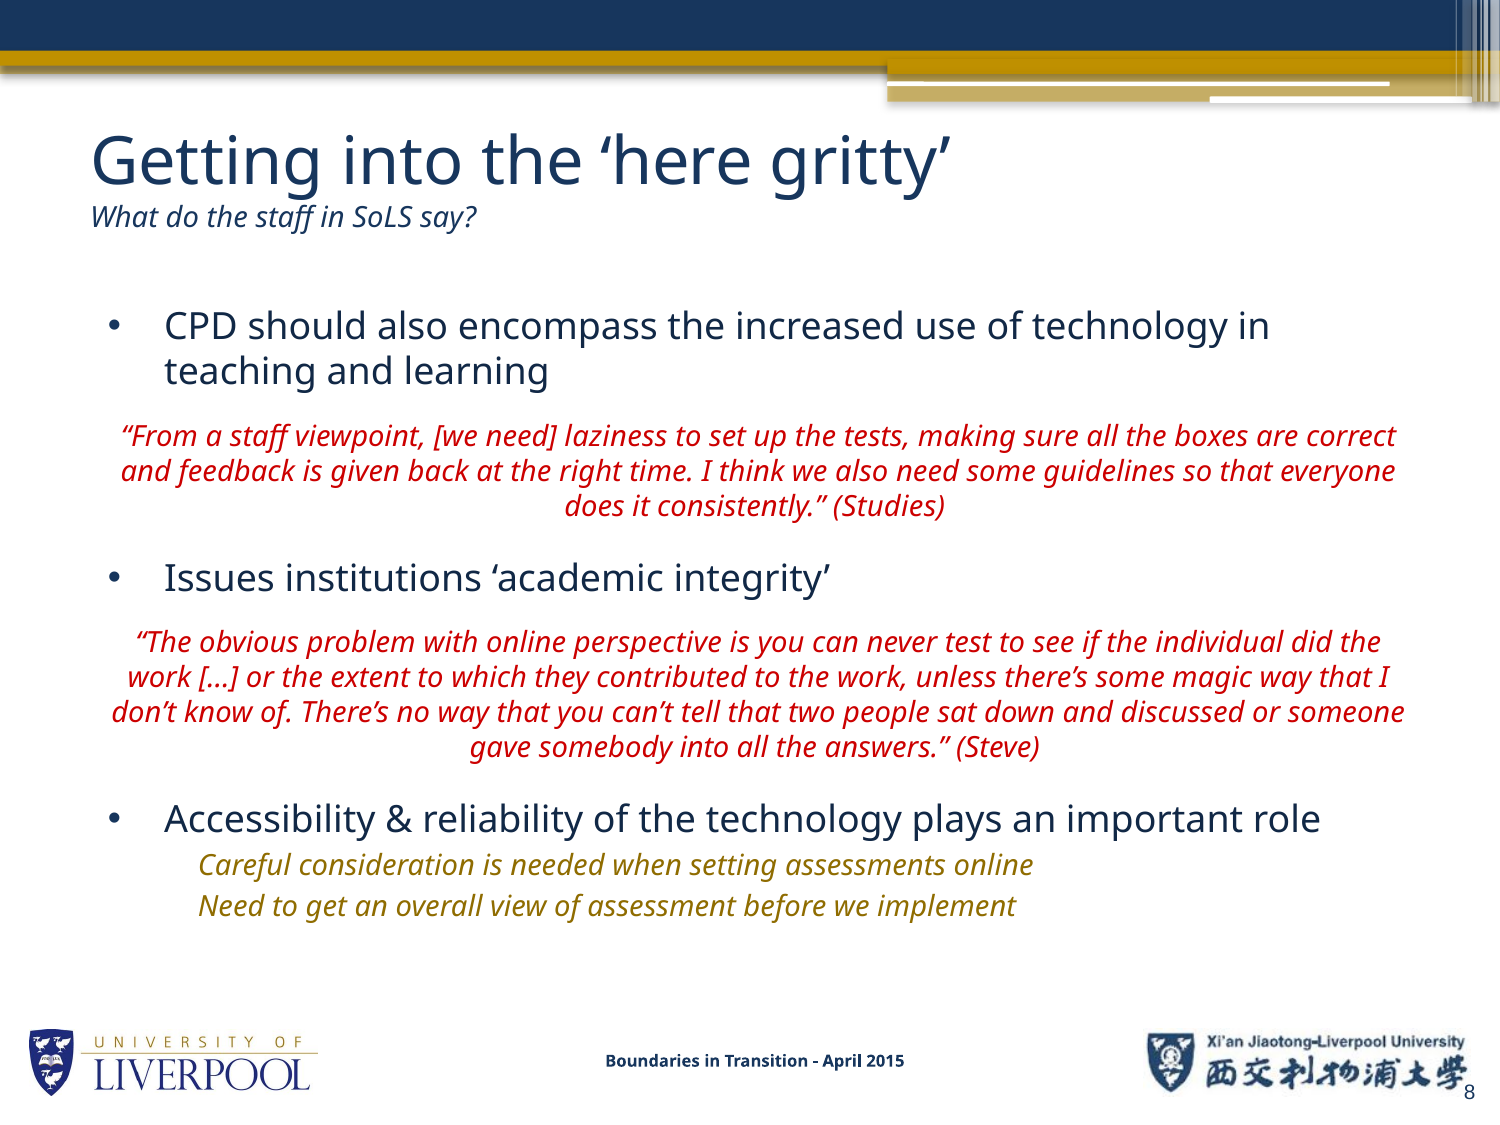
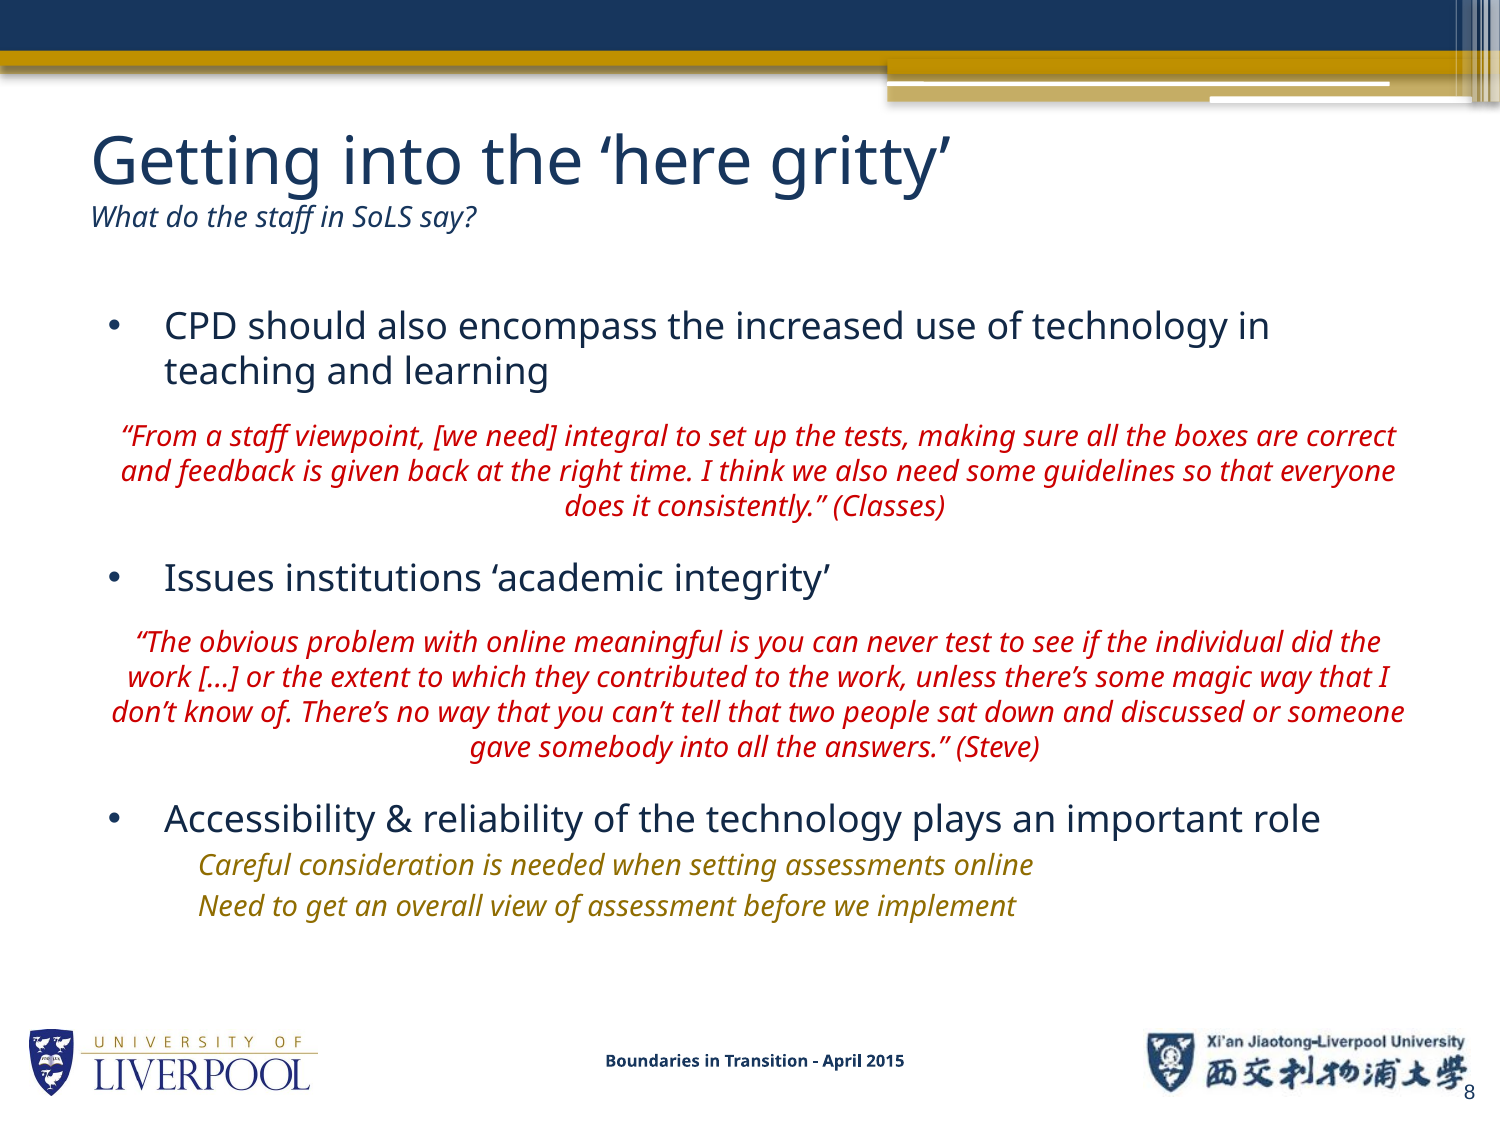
laziness: laziness -> integral
Studies: Studies -> Classes
perspective: perspective -> meaningful
